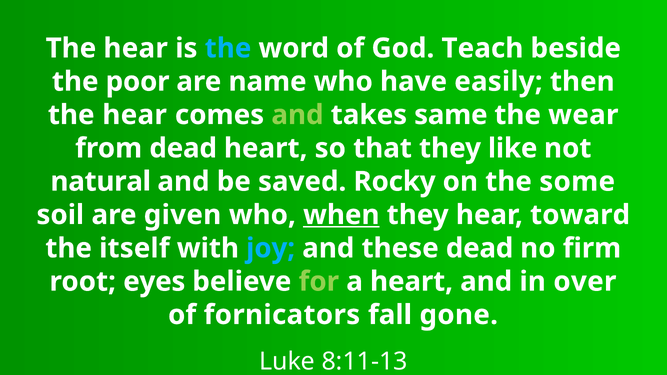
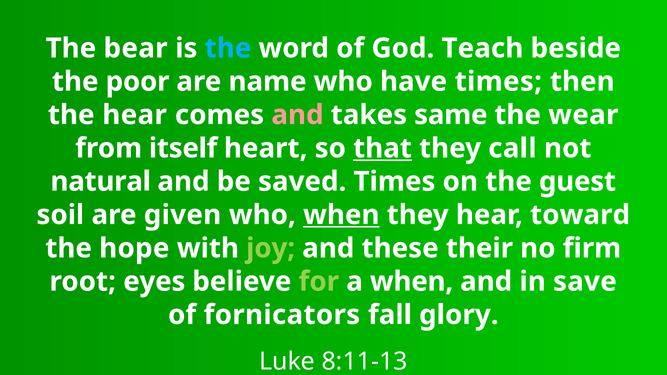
hear at (136, 48): hear -> bear
have easily: easily -> times
and at (297, 115) colour: light green -> pink
from dead: dead -> itself
that underline: none -> present
like: like -> call
saved Rocky: Rocky -> Times
some: some -> guest
itself: itself -> hope
joy colour: light blue -> light green
these dead: dead -> their
a heart: heart -> when
over: over -> save
gone: gone -> glory
